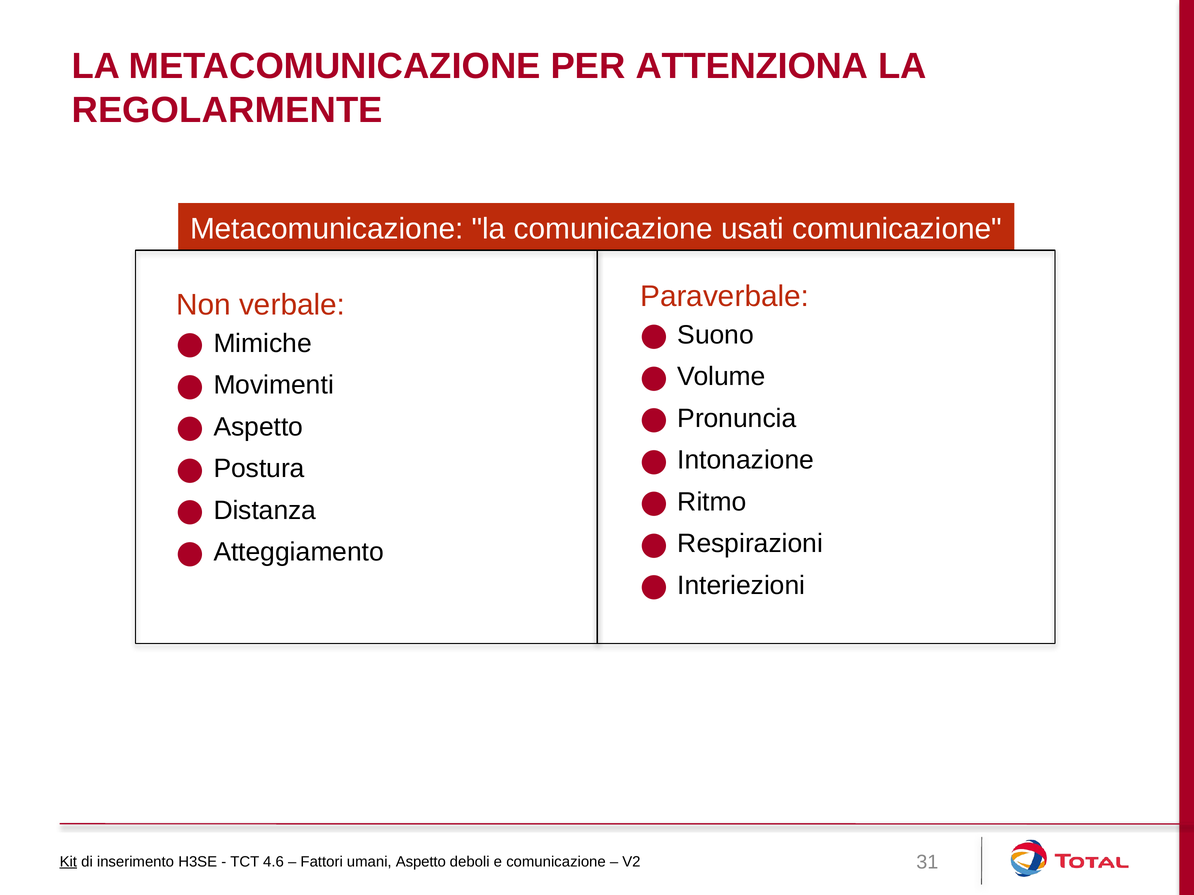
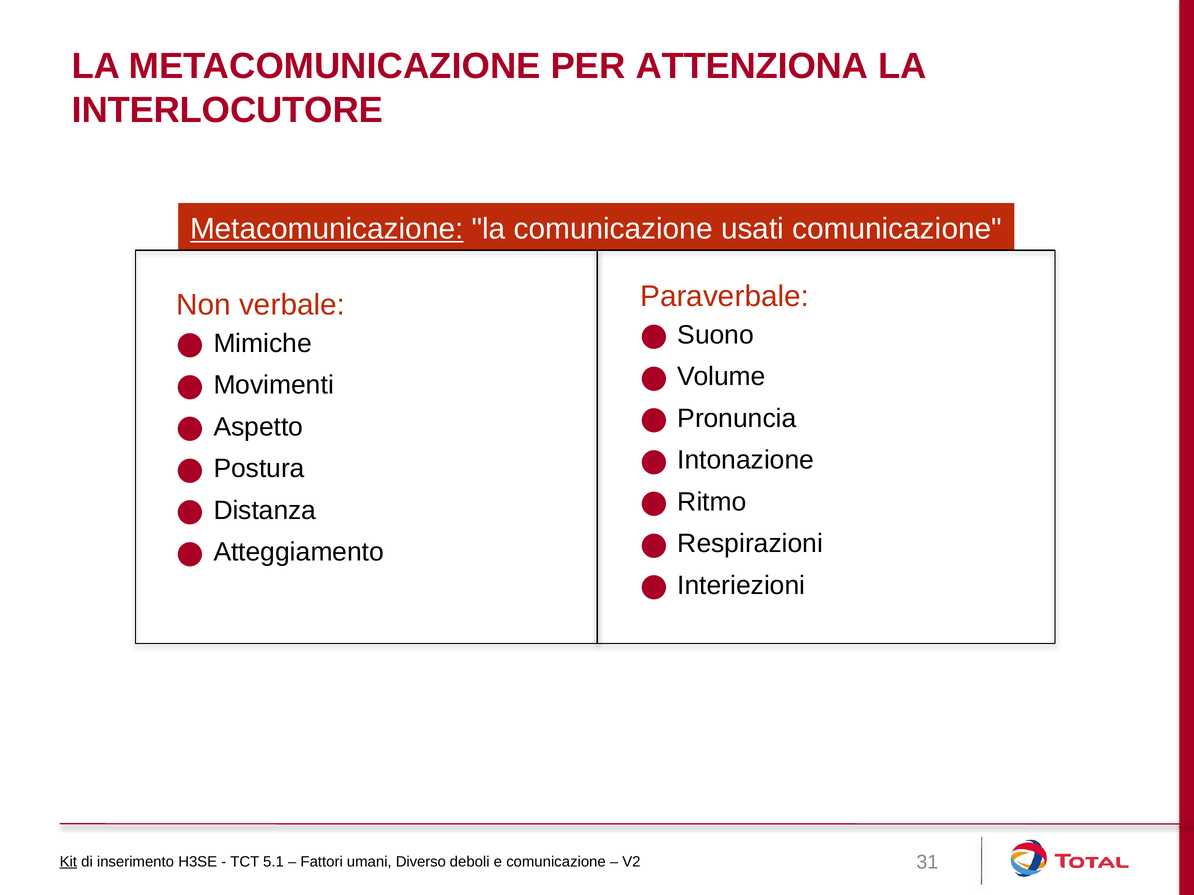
REGOLARMENTE: REGOLARMENTE -> INTERLOCUTORE
Metacomunicazione at (327, 229) underline: none -> present
4.6: 4.6 -> 5.1
umani Aspetto: Aspetto -> Diverso
